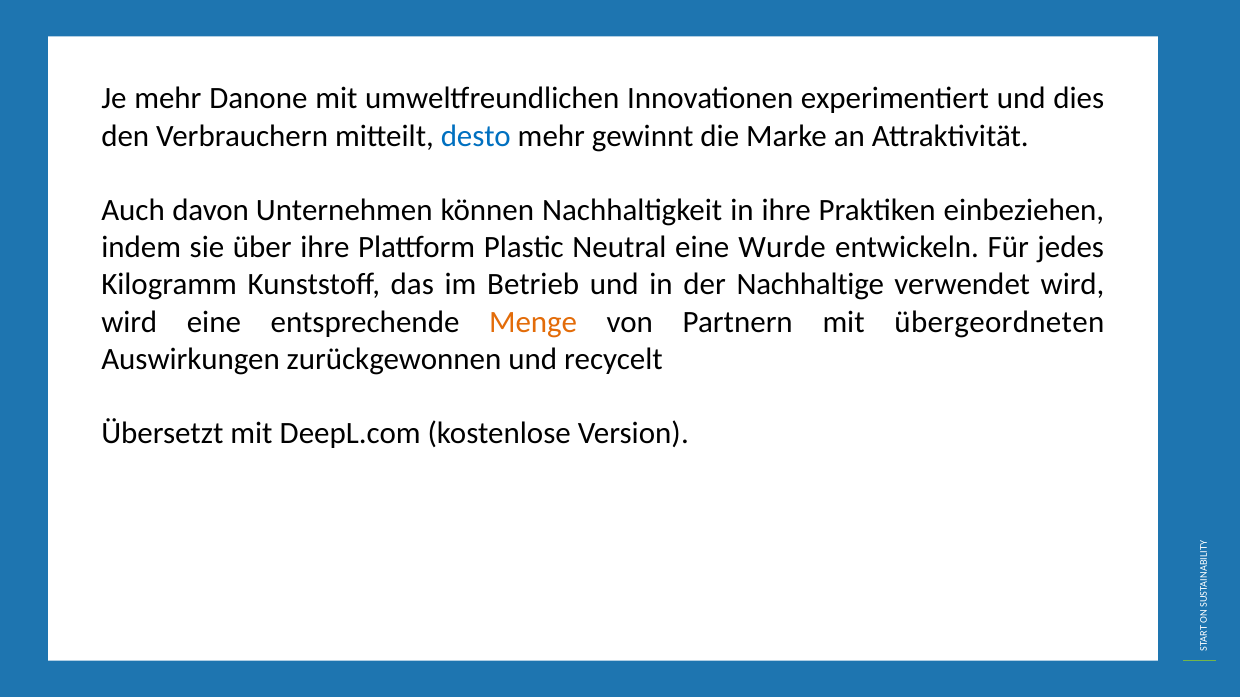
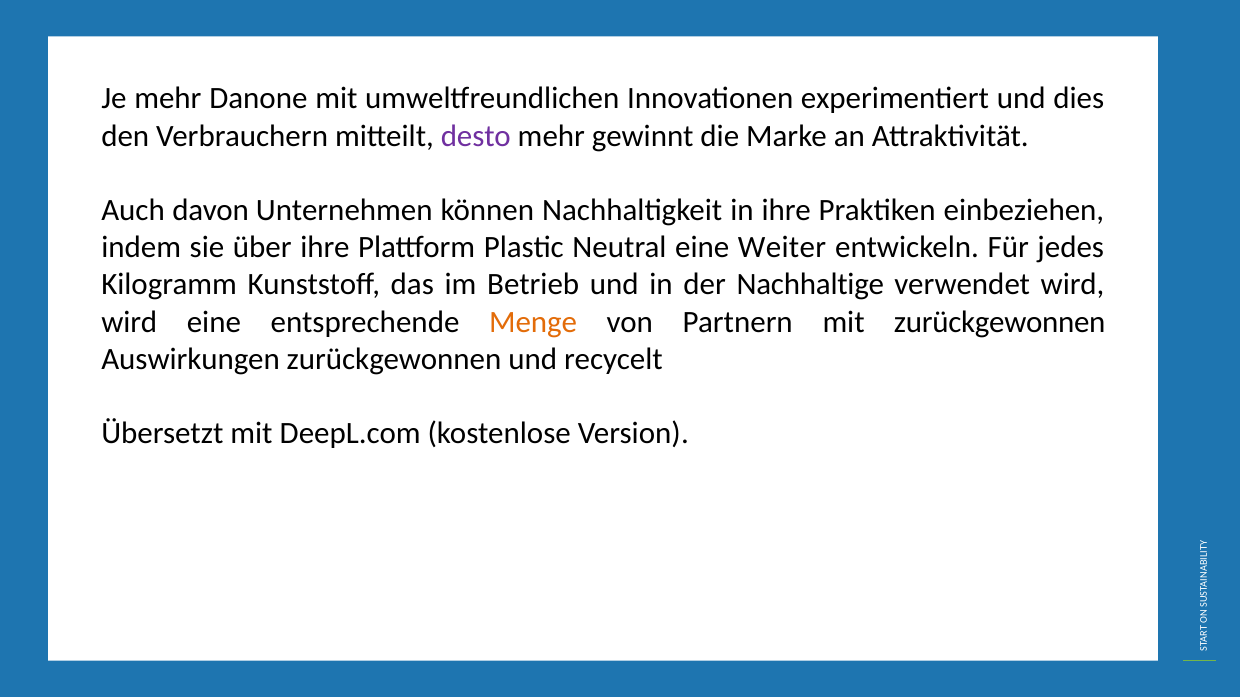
desto colour: blue -> purple
Wurde: Wurde -> Weiter
mit übergeordneten: übergeordneten -> zurückgewonnen
